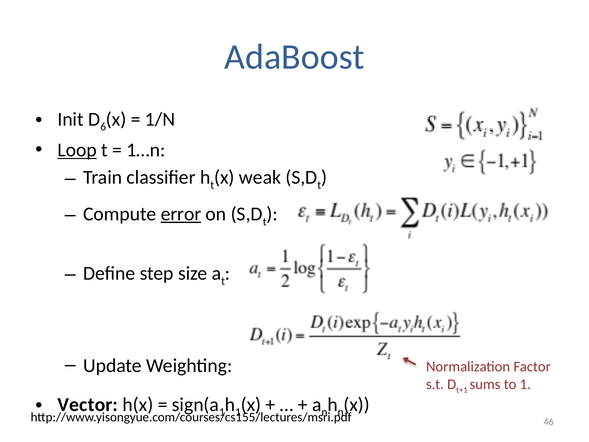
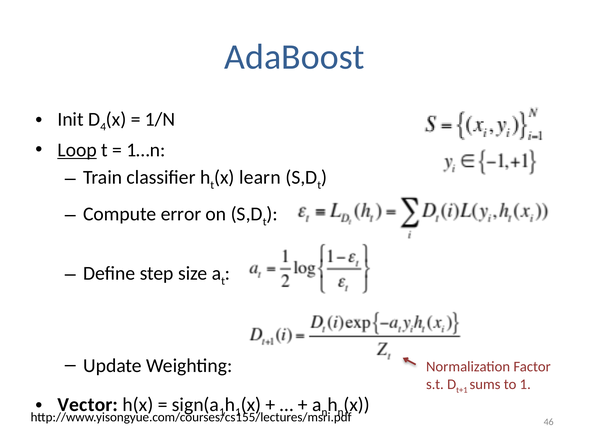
6: 6 -> 4
weak: weak -> learn
error underline: present -> none
